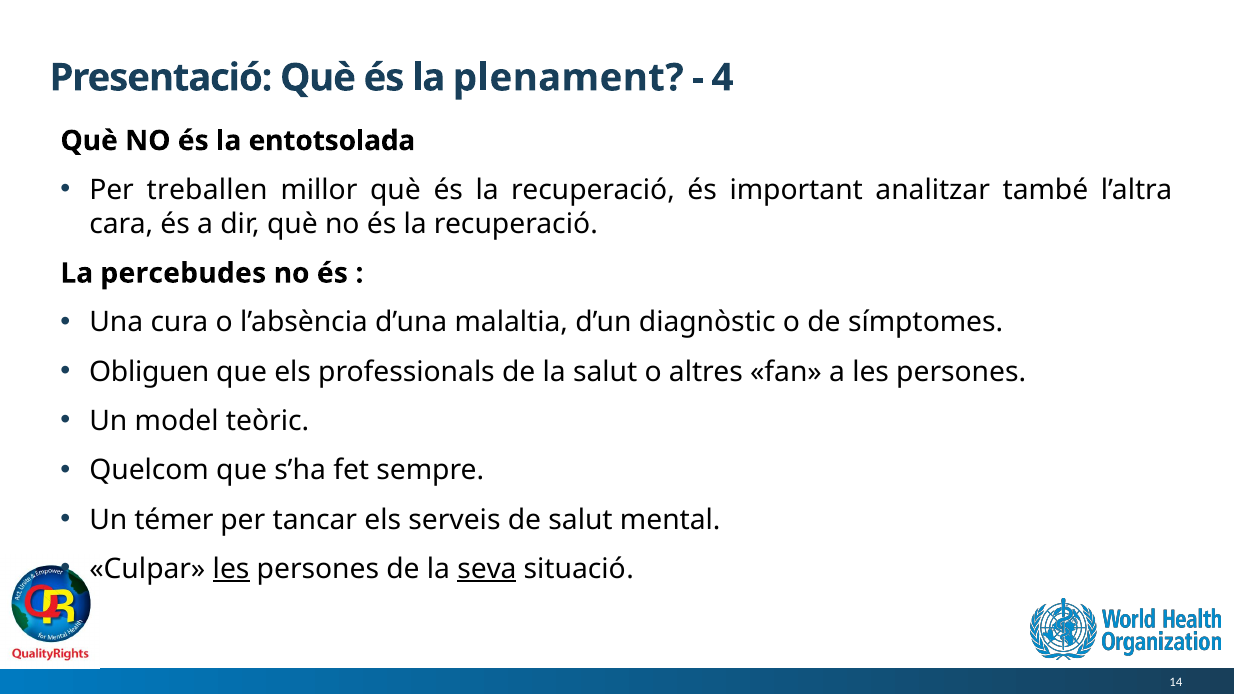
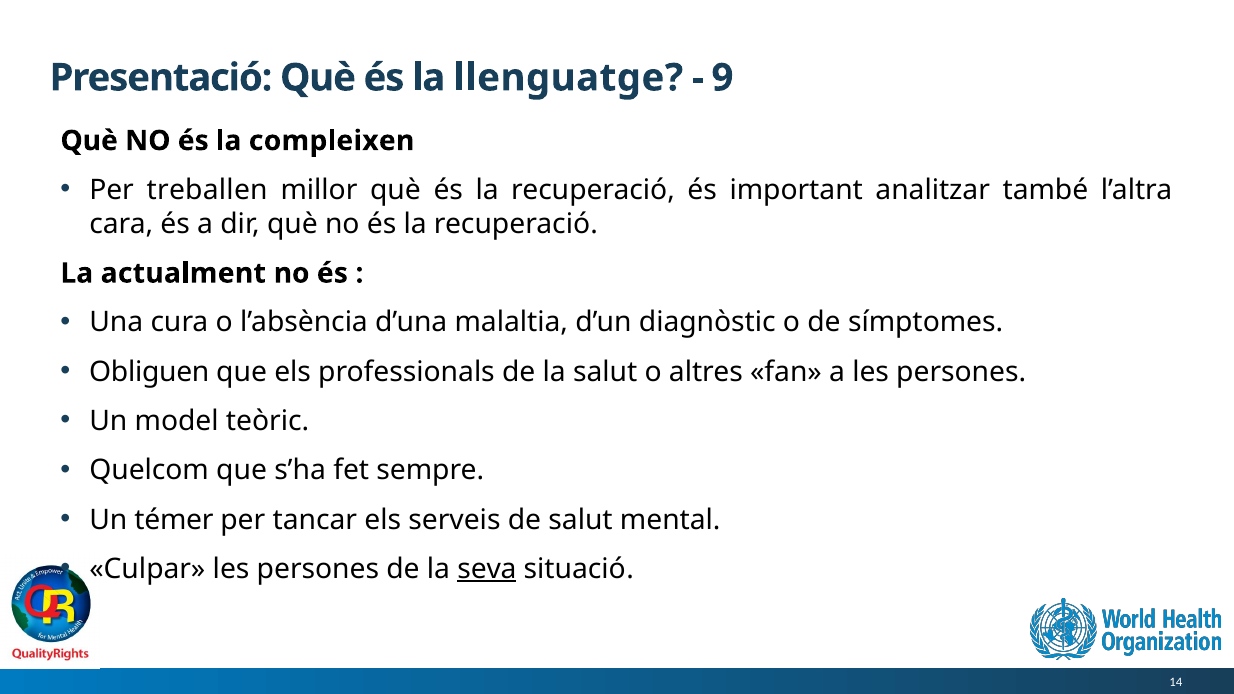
plenament: plenament -> llenguatge
4: 4 -> 9
entotsolada: entotsolada -> compleixen
percebudes: percebudes -> actualment
les at (231, 569) underline: present -> none
